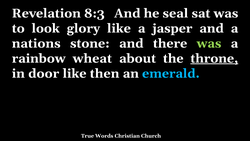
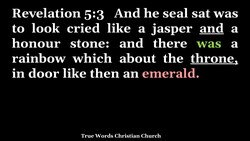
8:3: 8:3 -> 5:3
glory: glory -> cried
and at (212, 28) underline: none -> present
nations: nations -> honour
wheat: wheat -> which
emerald colour: light blue -> pink
